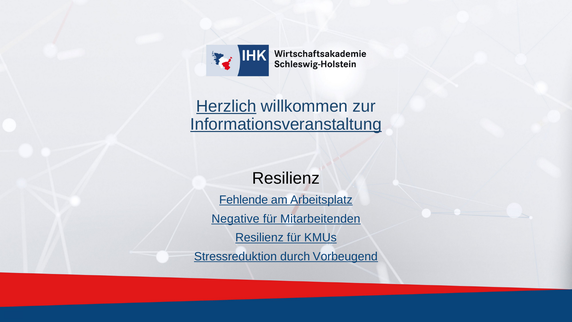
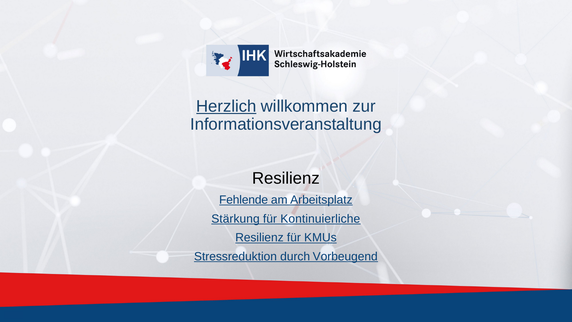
Informationsveranstaltung underline: present -> none
Negative: Negative -> Stärkung
Mitarbeitenden: Mitarbeitenden -> Kontinuierliche
